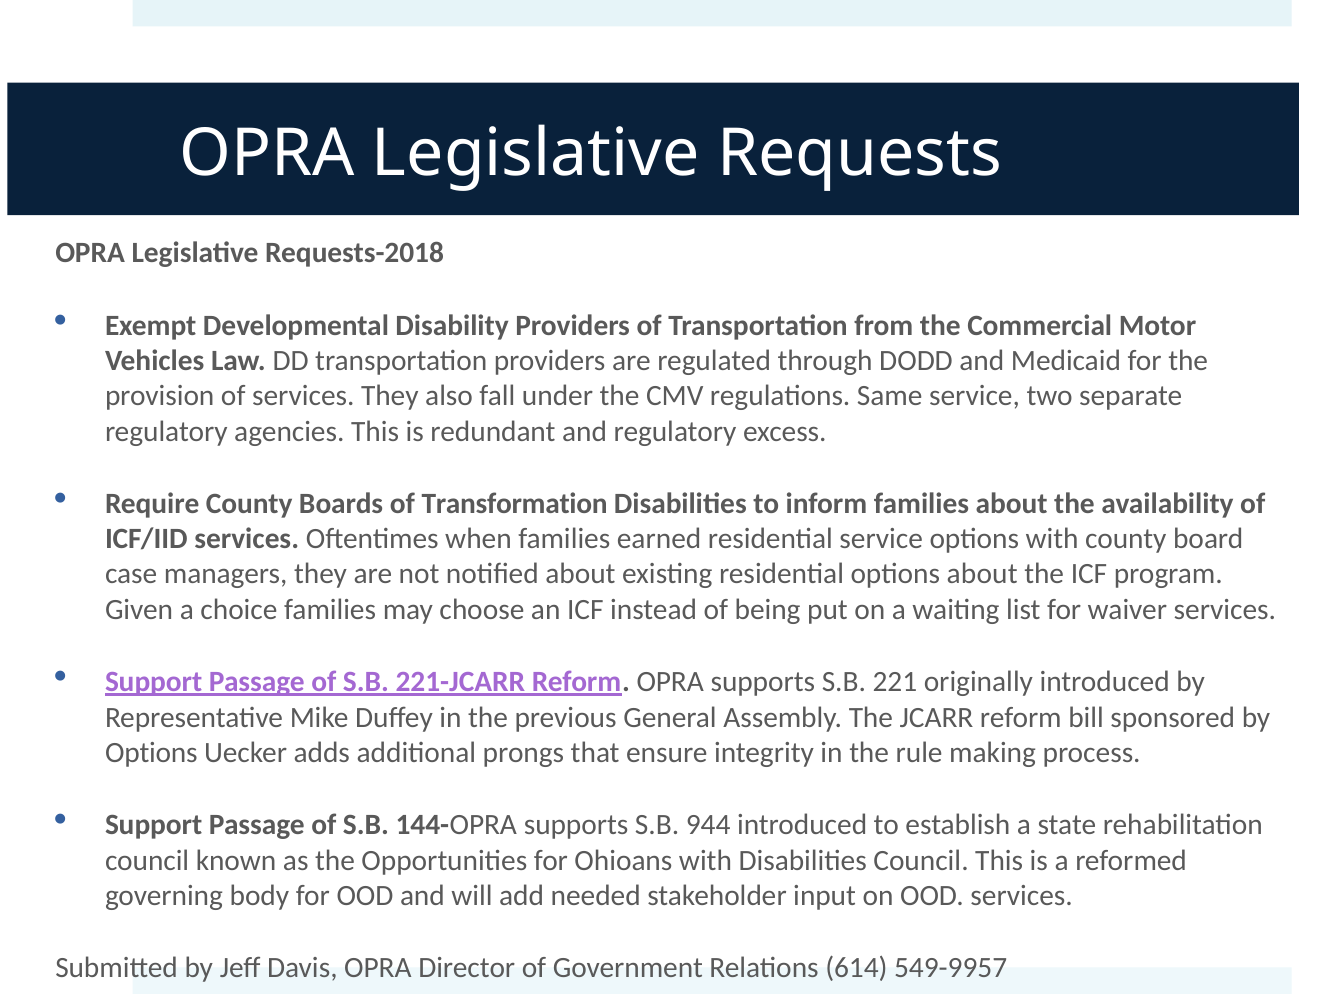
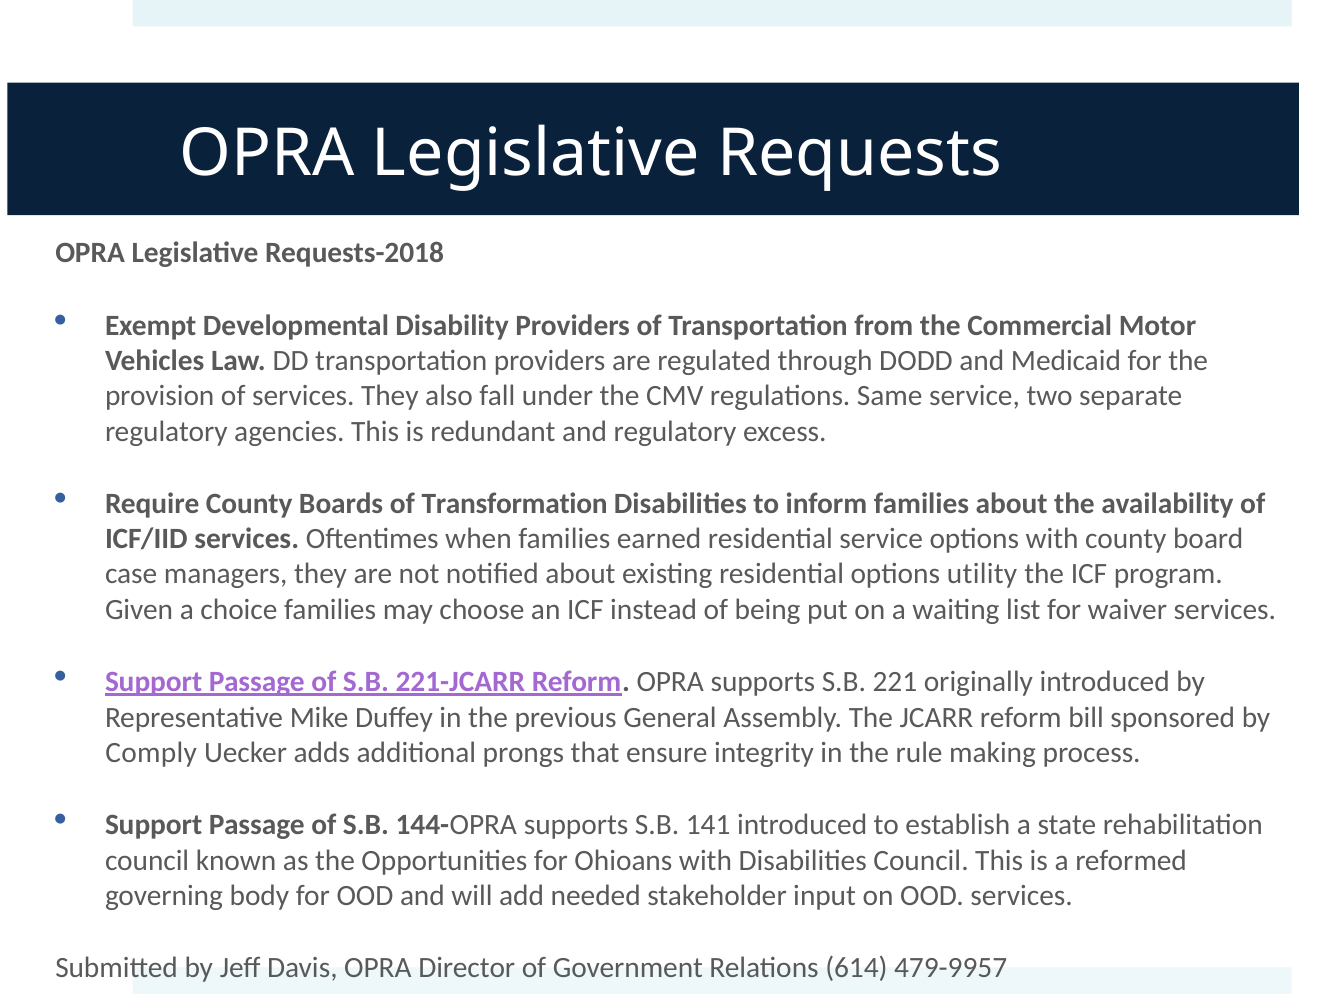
options about: about -> utility
Options at (151, 753): Options -> Comply
944: 944 -> 141
549-9957: 549-9957 -> 479-9957
